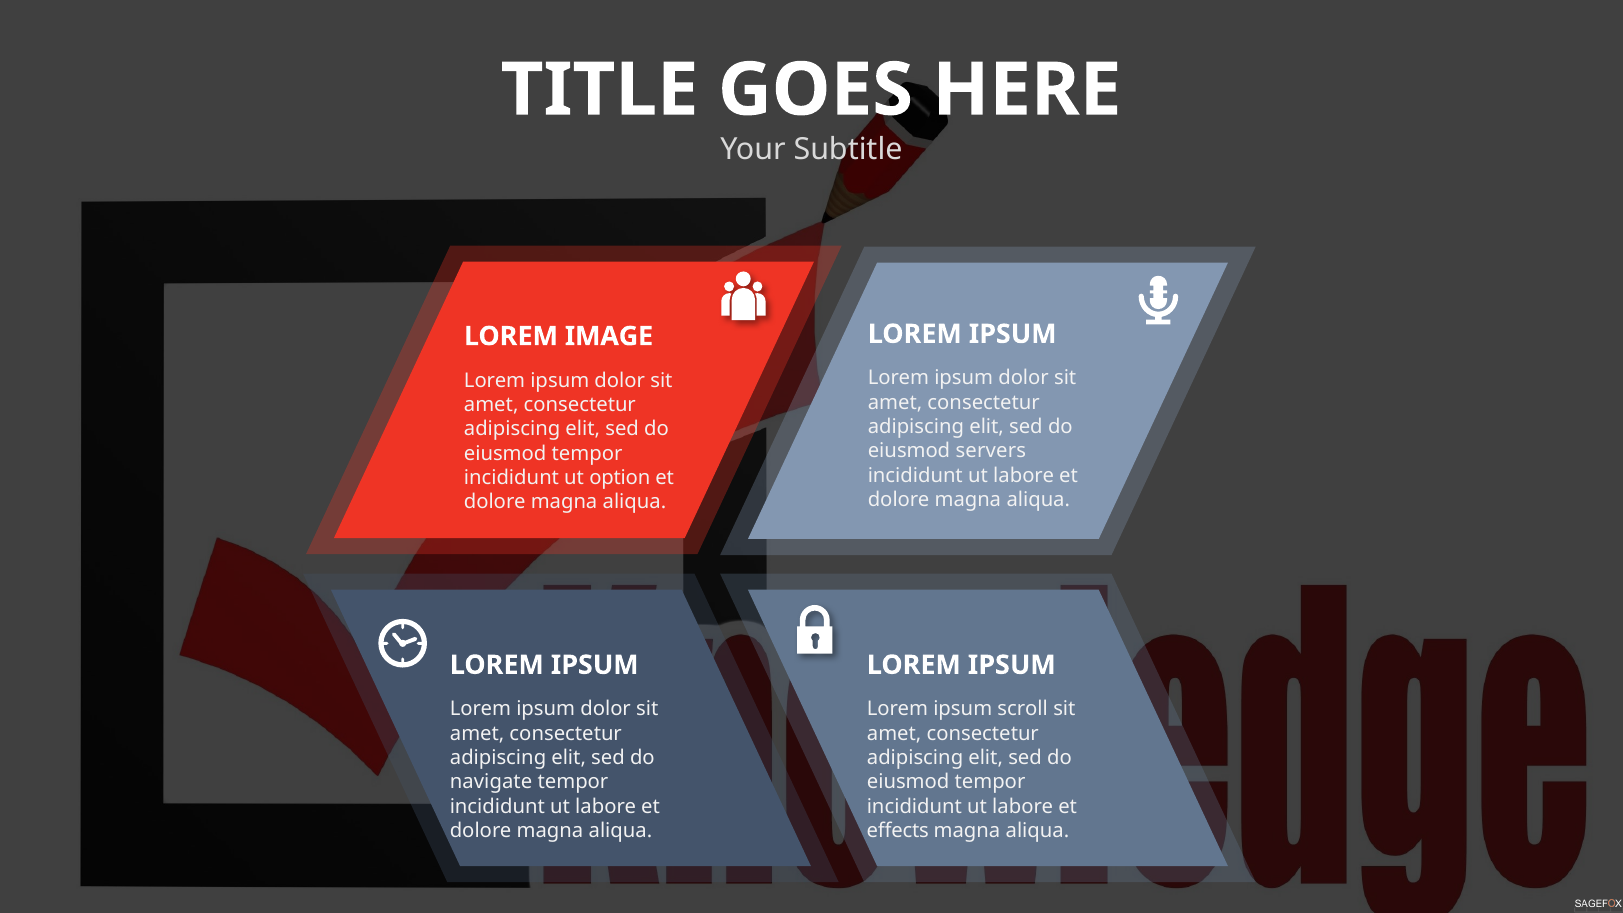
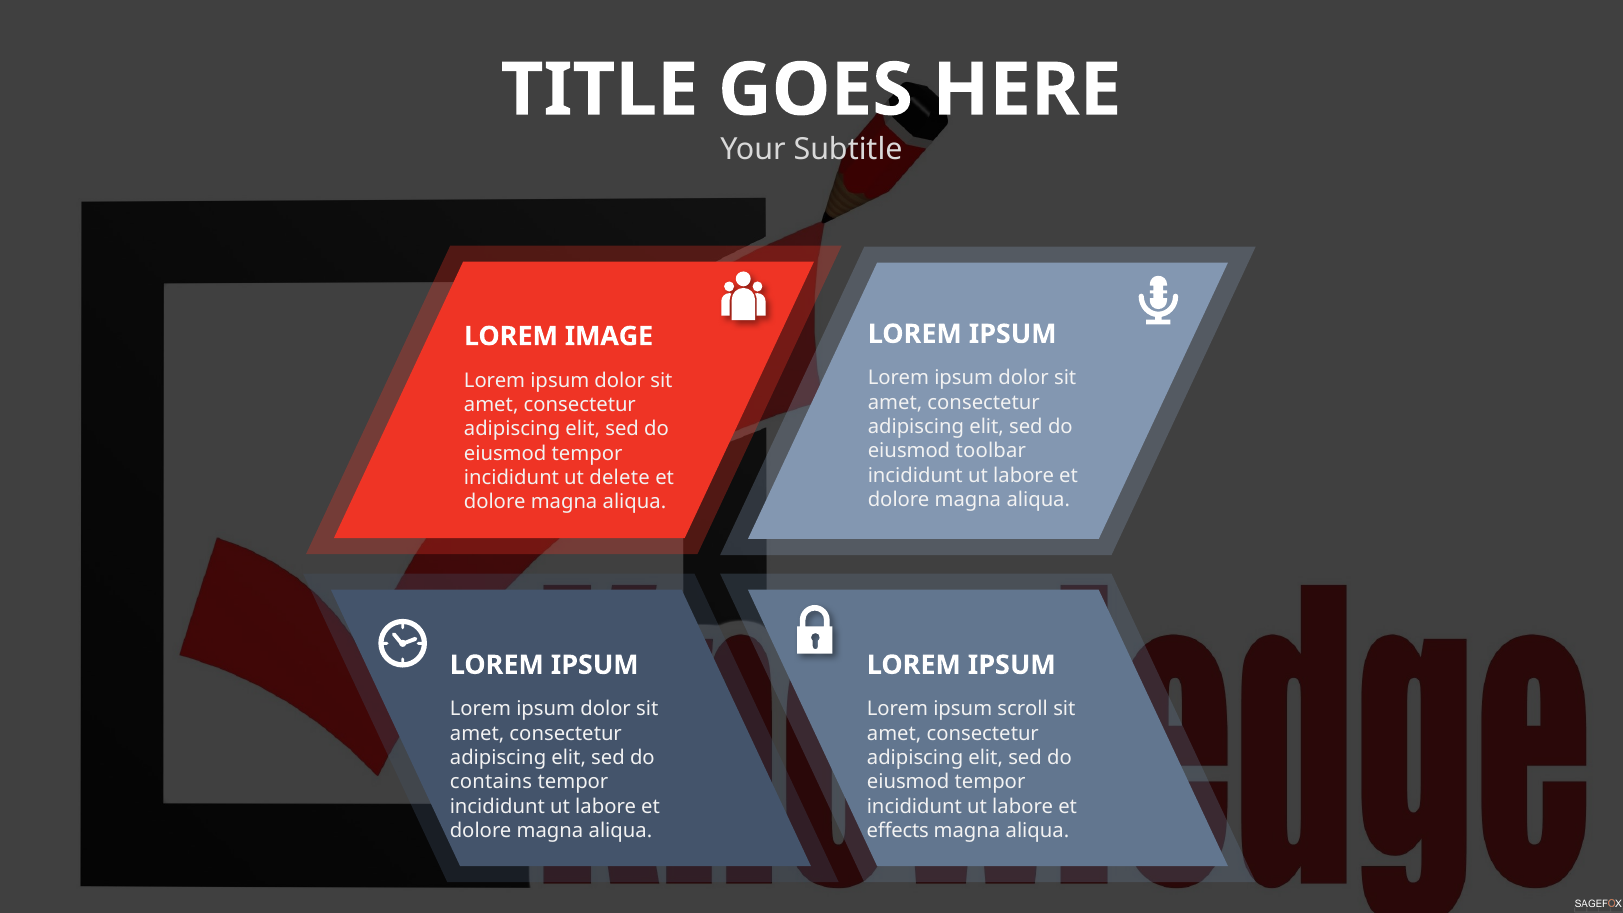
servers: servers -> toolbar
option: option -> delete
navigate: navigate -> contains
